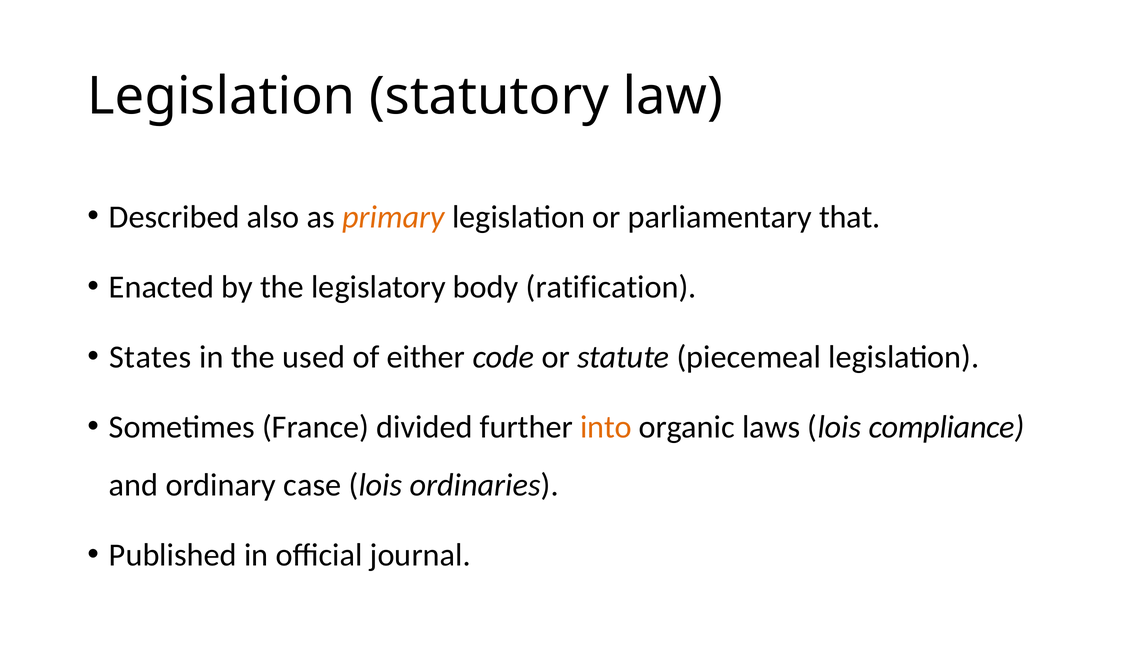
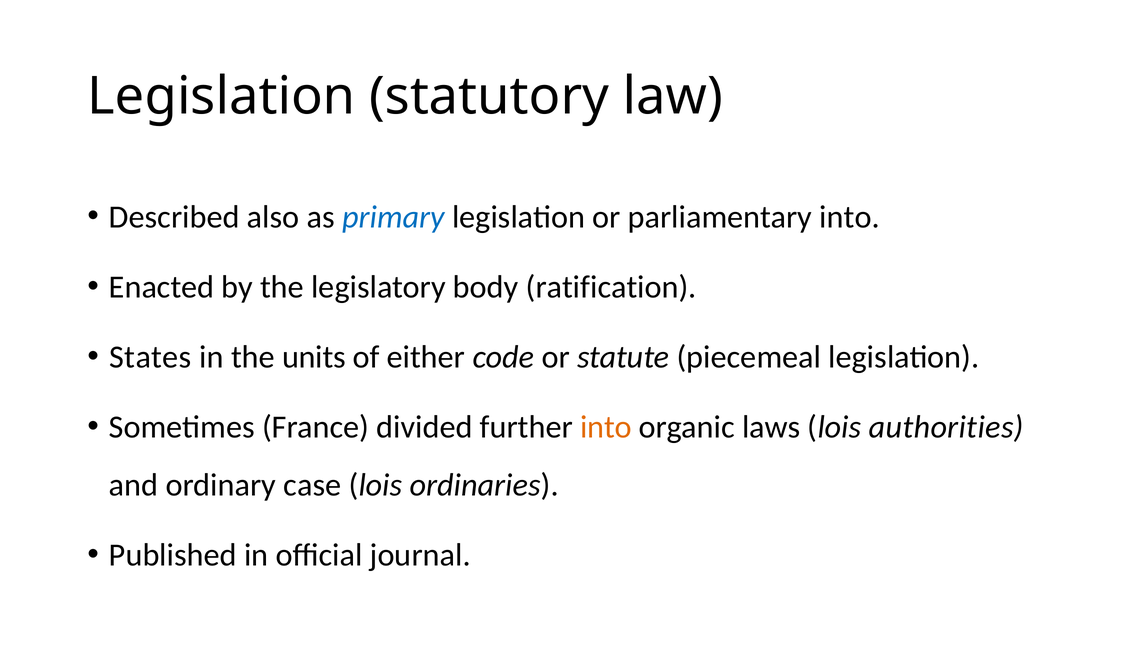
primary colour: orange -> blue
parliamentary that: that -> into
used: used -> units
compliance: compliance -> authorities
